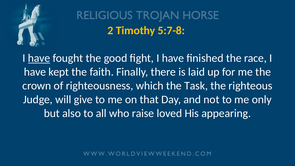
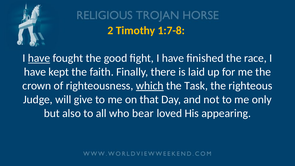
5:7-8: 5:7-8 -> 1:7-8
which underline: none -> present
raise: raise -> bear
